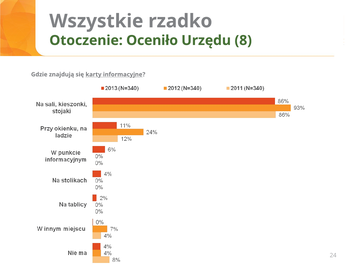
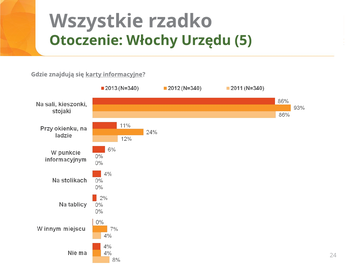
Oceniło: Oceniło -> Włochy
8: 8 -> 5
